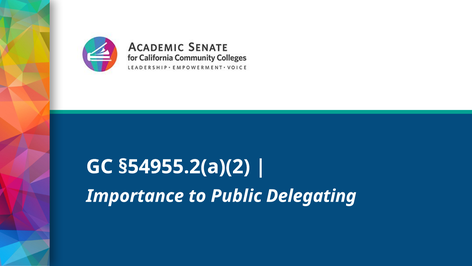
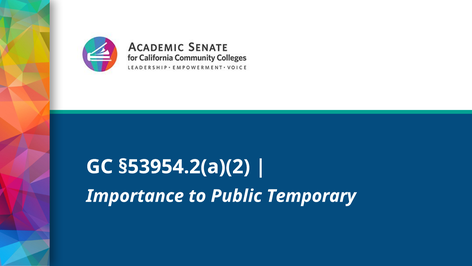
§54955.2(a)(2: §54955.2(a)(2 -> §53954.2(a)(2
Delegating: Delegating -> Temporary
